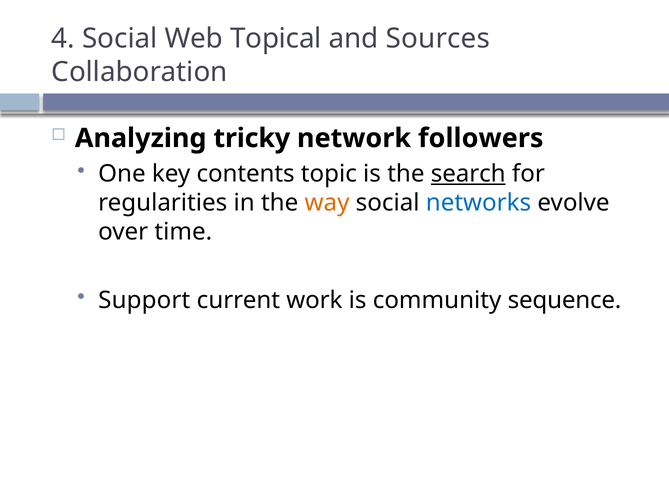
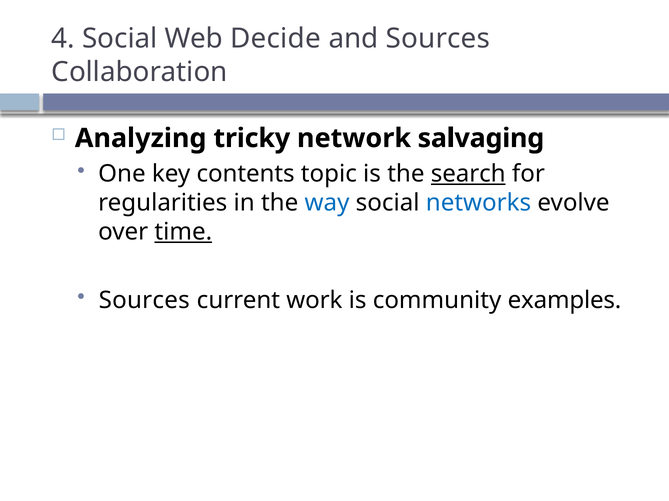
Topical: Topical -> Decide
followers: followers -> salvaging
way colour: orange -> blue
time underline: none -> present
Support at (144, 301): Support -> Sources
sequence: sequence -> examples
